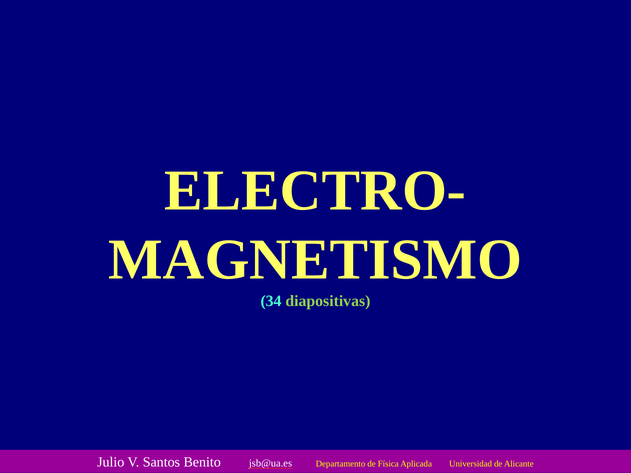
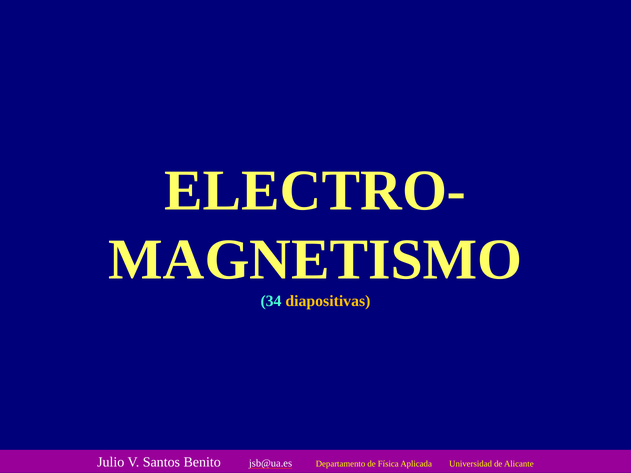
diapositivas colour: light green -> yellow
